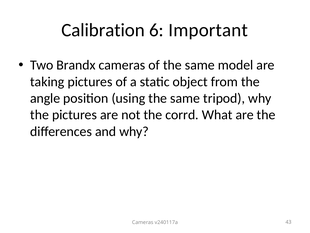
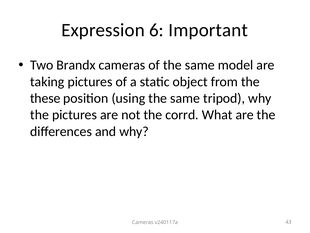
Calibration: Calibration -> Expression
angle: angle -> these
